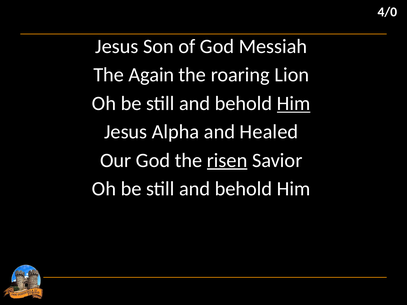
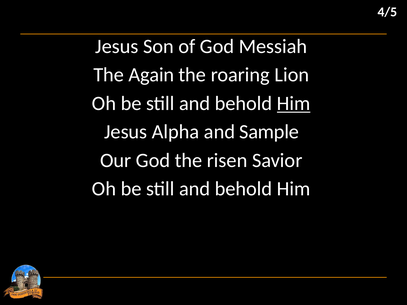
4/0: 4/0 -> 4/5
Healed: Healed -> Sample
risen underline: present -> none
